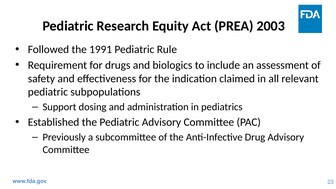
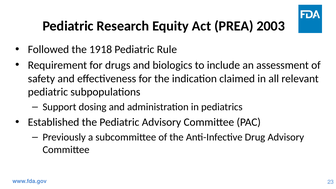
1991: 1991 -> 1918
